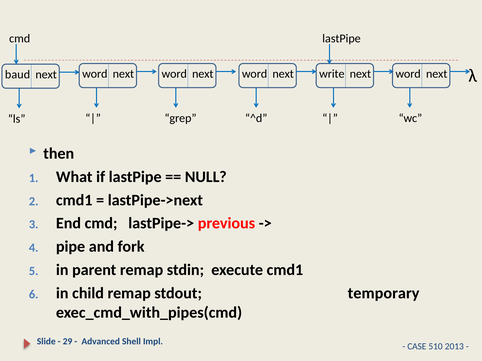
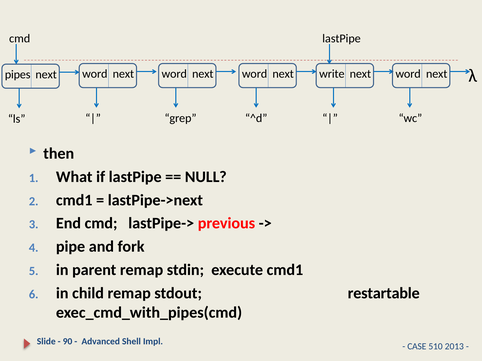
baud: baud -> pipes
temporary: temporary -> restartable
29: 29 -> 90
